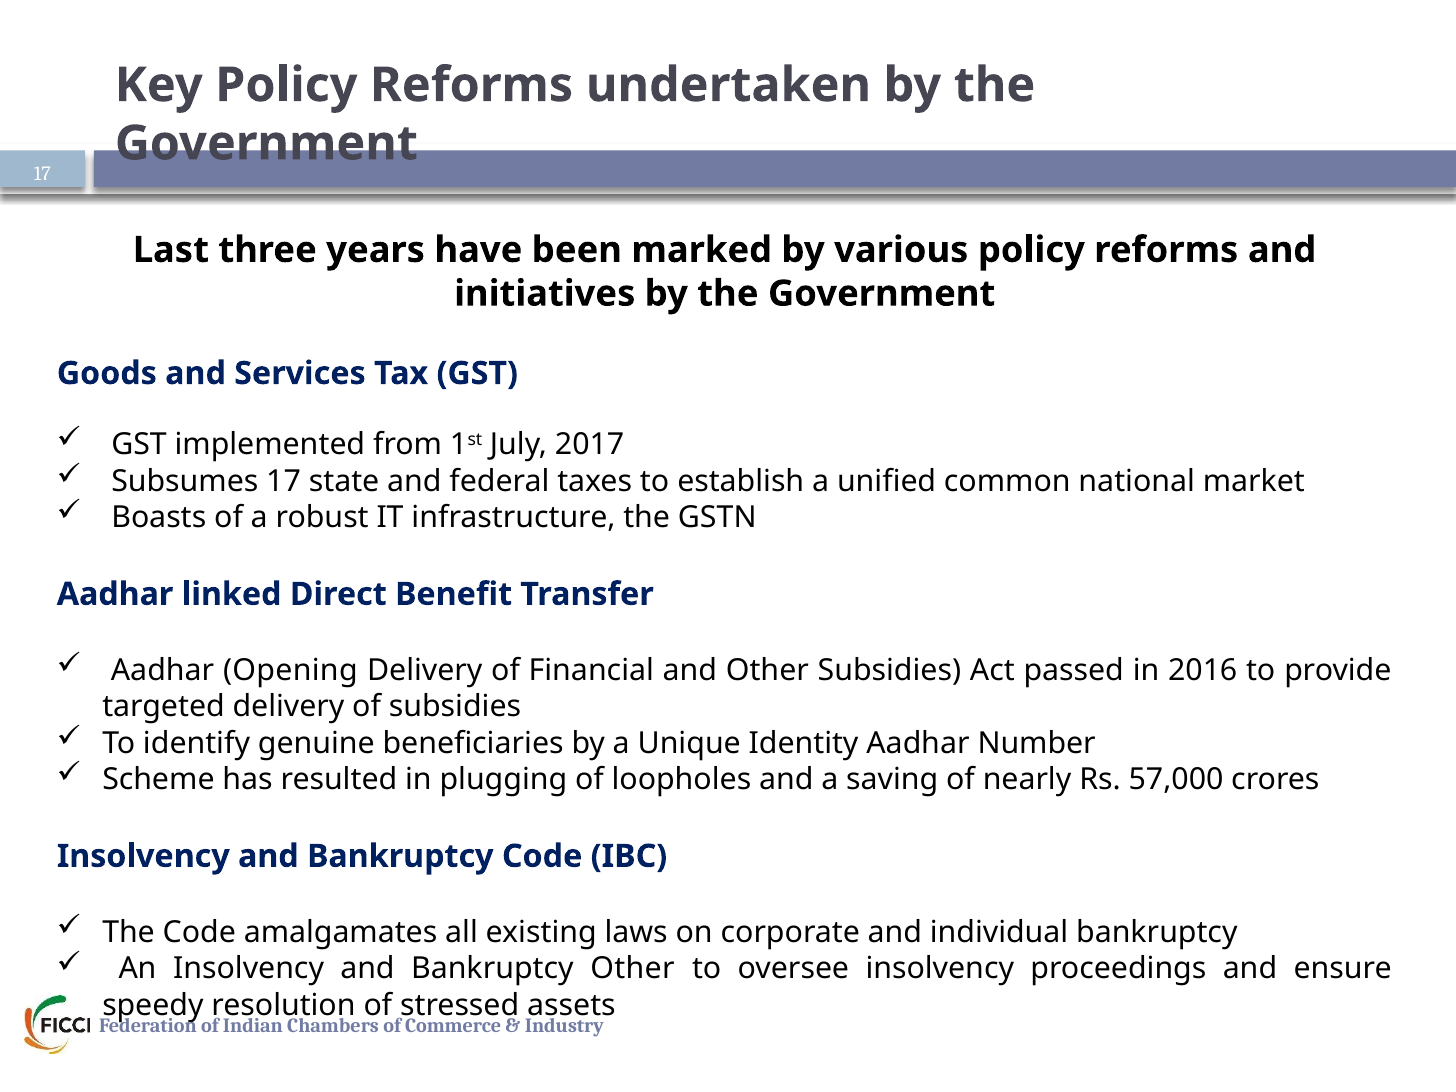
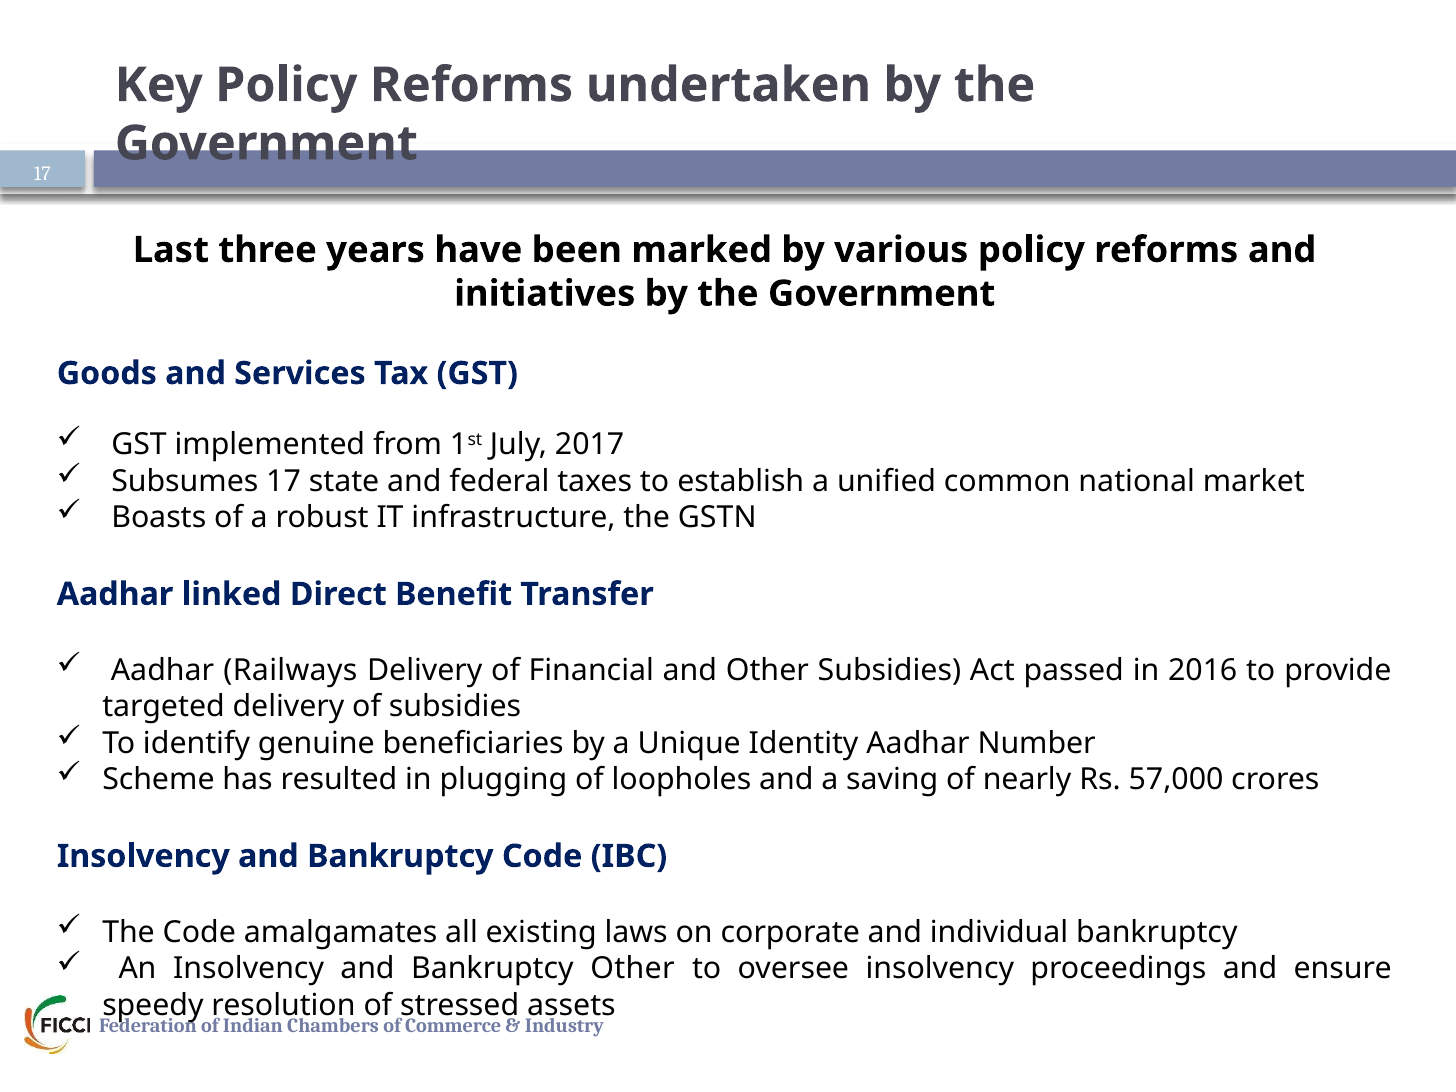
Opening: Opening -> Railways
